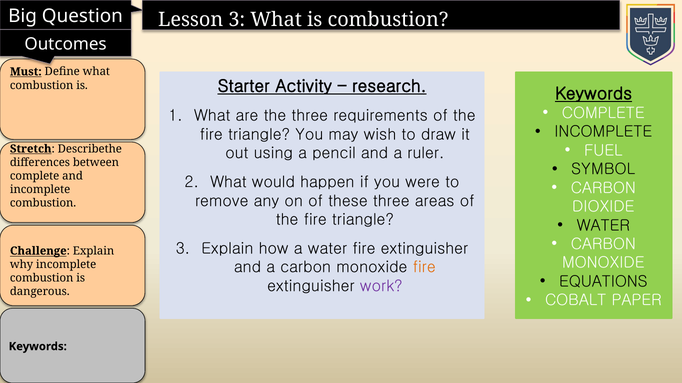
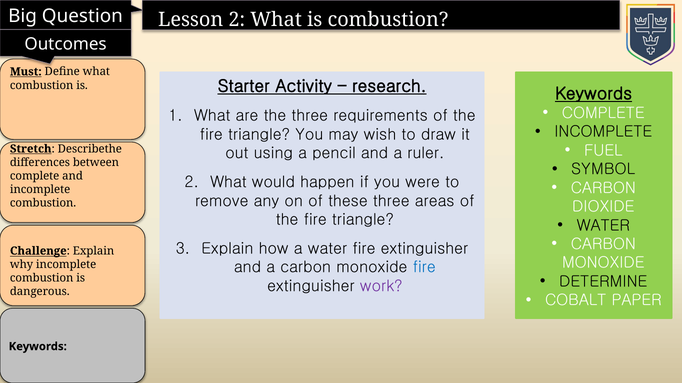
Lesson 3: 3 -> 2
fire at (424, 268) colour: orange -> blue
EQUATIONS: EQUATIONS -> DETERMINE
